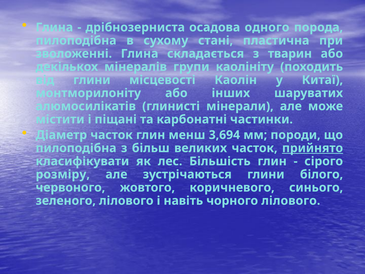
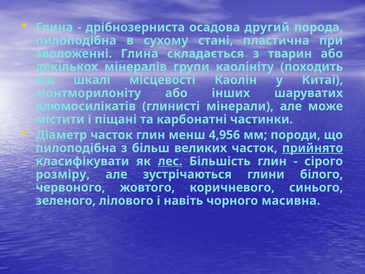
одного: одного -> другий
від глини: глини -> шкалі
3,694: 3,694 -> 4,956
лес underline: none -> present
чорного лілового: лілового -> масивна
